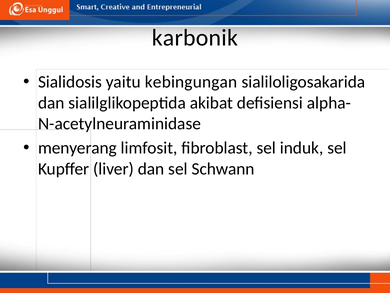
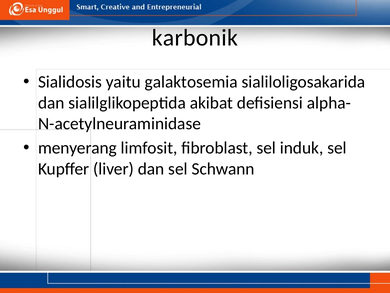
kebingungan: kebingungan -> galaktosemia
